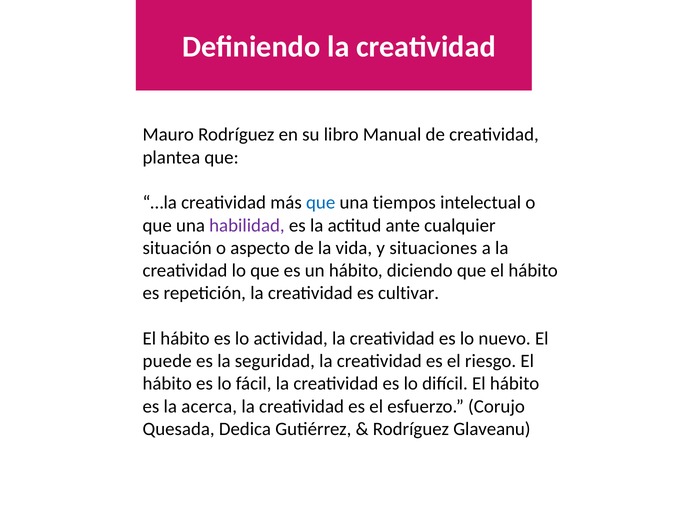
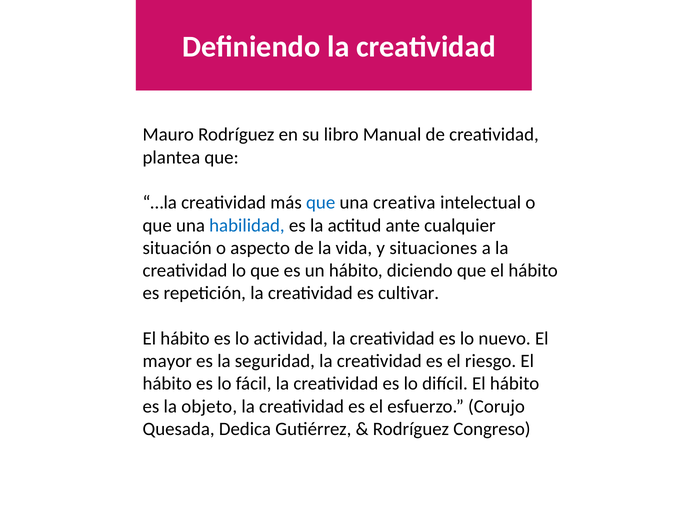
tiempos: tiempos -> creativa
habilidad colour: purple -> blue
puede: puede -> mayor
acerca: acerca -> objeto
Glaveanu: Glaveanu -> Congreso
